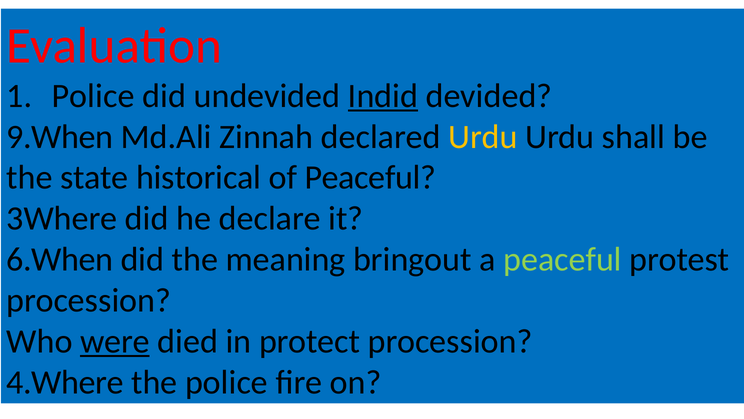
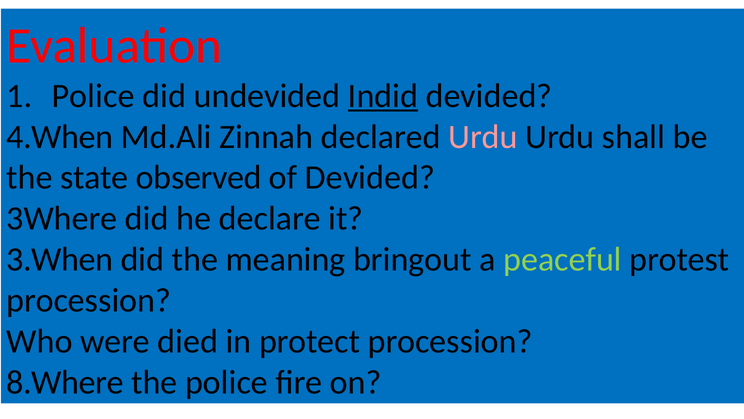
9.When: 9.When -> 4.When
Urdu at (483, 137) colour: yellow -> pink
historical: historical -> observed
of Peaceful: Peaceful -> Devided
6.When: 6.When -> 3.When
were underline: present -> none
4.Where: 4.Where -> 8.Where
